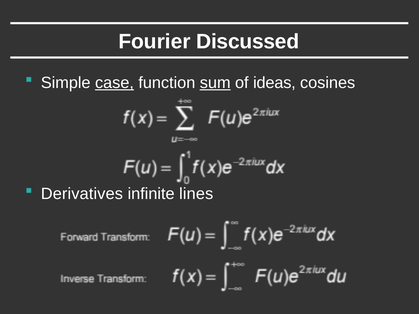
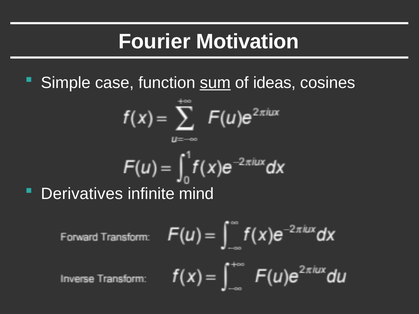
Discussed: Discussed -> Motivation
case underline: present -> none
lines: lines -> mind
